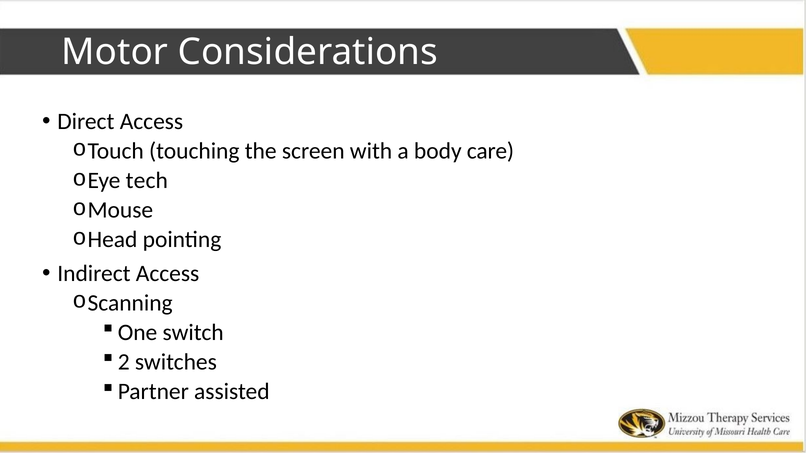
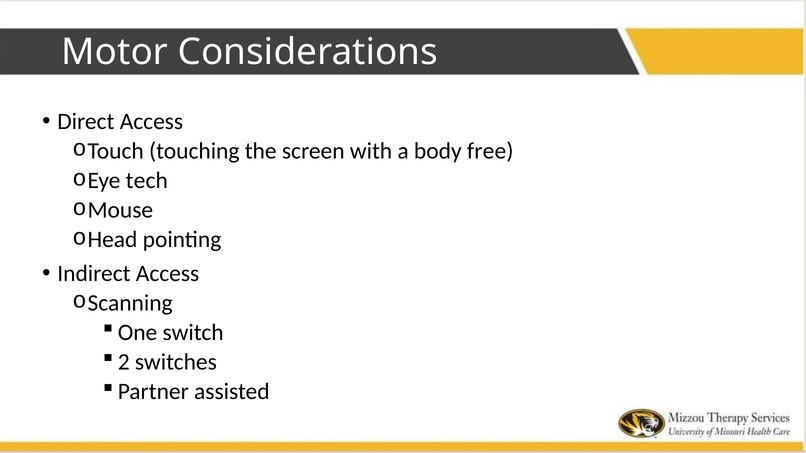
care: care -> free
